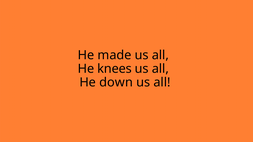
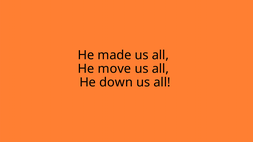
knees: knees -> move
